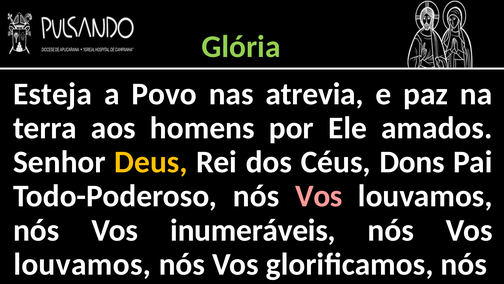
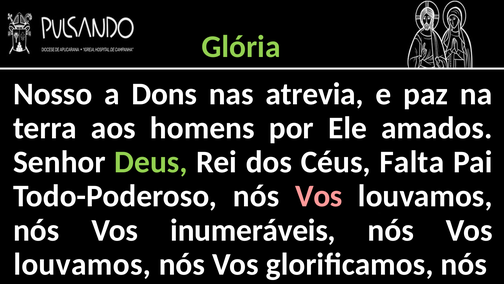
Esteja: Esteja -> Nosso
Povo: Povo -> Dons
Deus colour: yellow -> light green
Dons: Dons -> Falta
